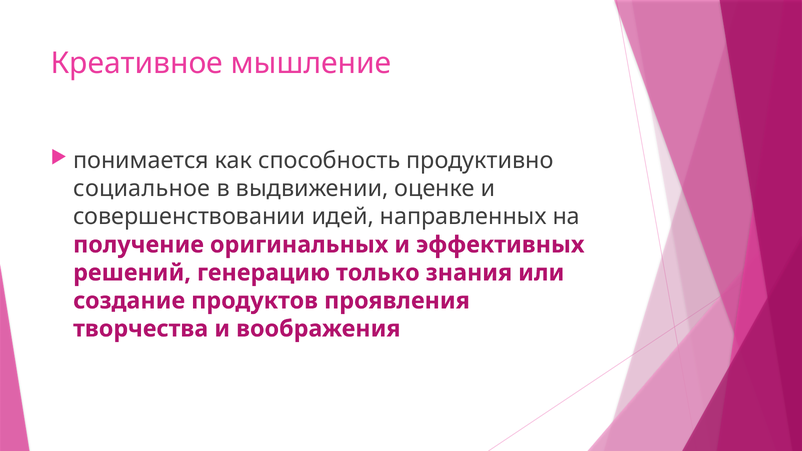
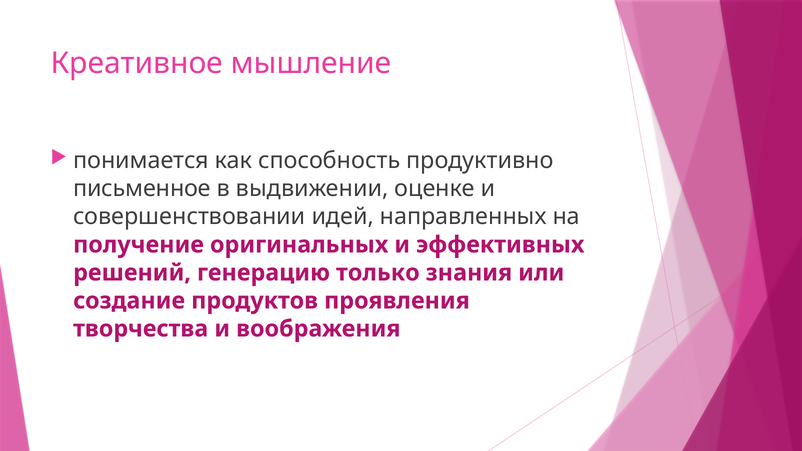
социальное: социальное -> письменное
